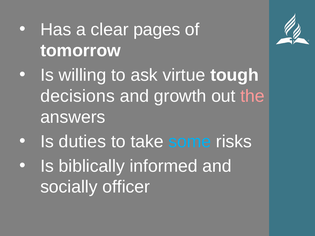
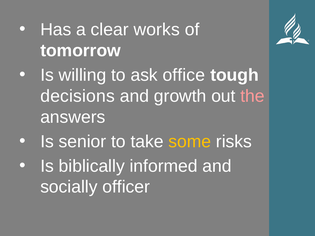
pages: pages -> works
virtue: virtue -> office
duties: duties -> senior
some colour: light blue -> yellow
